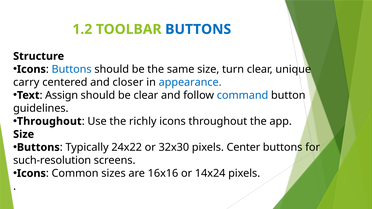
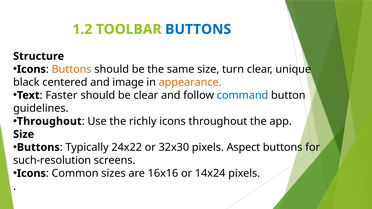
Buttons at (72, 69) colour: blue -> orange
carry: carry -> black
closer: closer -> image
appearance colour: blue -> orange
Assign: Assign -> Faster
Center: Center -> Aspect
